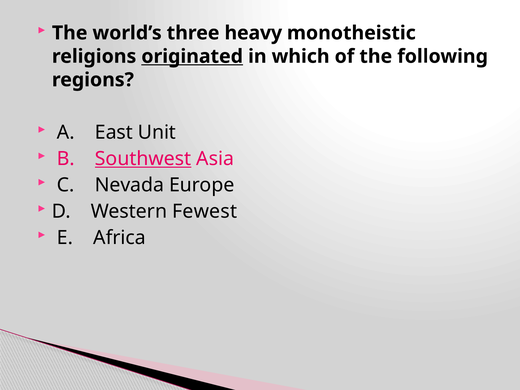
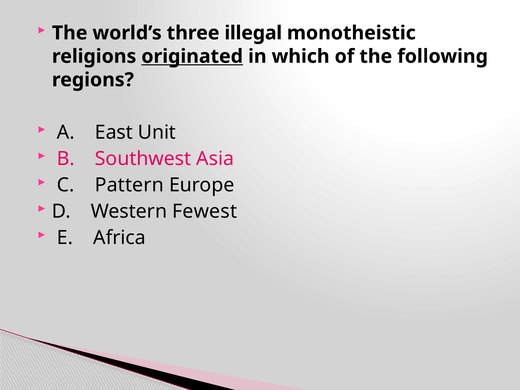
heavy: heavy -> illegal
Southwest underline: present -> none
Nevada: Nevada -> Pattern
